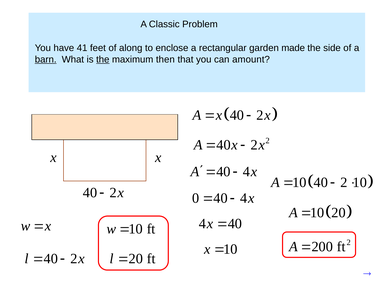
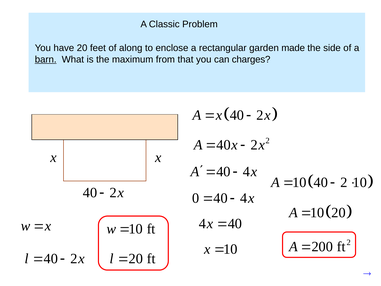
have 41: 41 -> 20
the at (103, 59) underline: present -> none
then: then -> from
amount: amount -> charges
